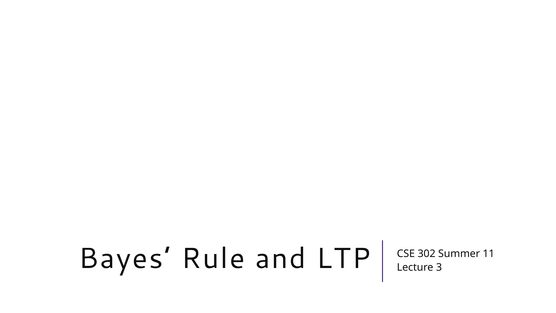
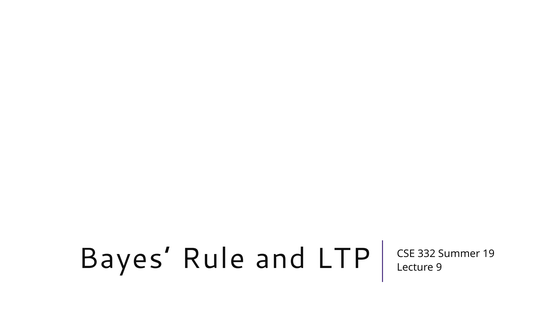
302: 302 -> 332
11: 11 -> 19
3: 3 -> 9
